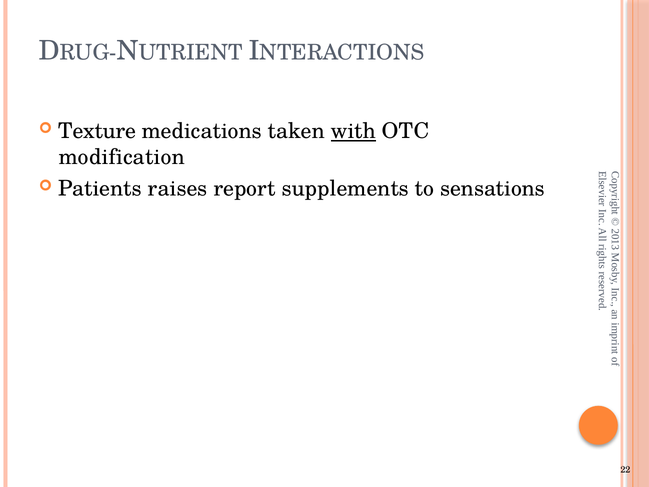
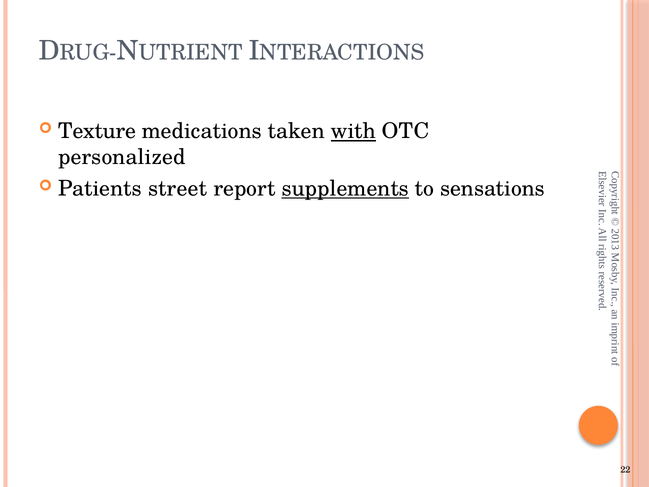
modification: modification -> personalized
raises: raises -> street
supplements underline: none -> present
